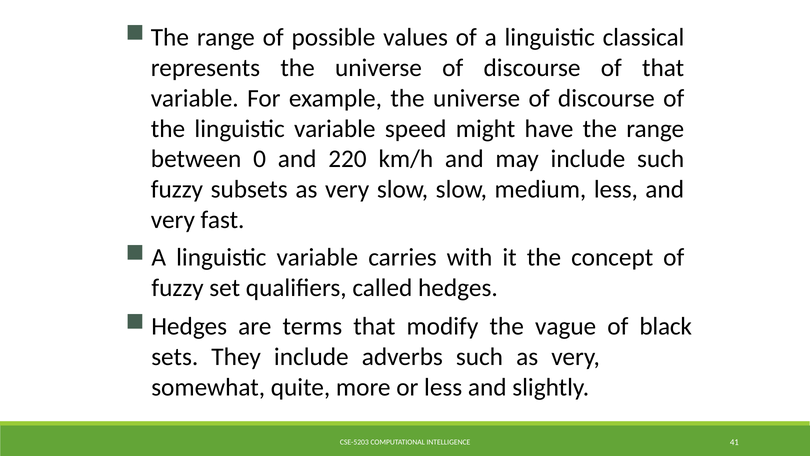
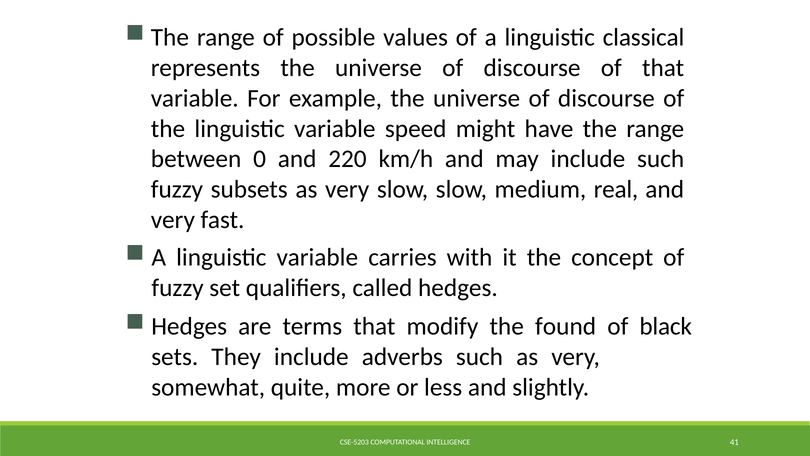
medium less: less -> real
vague: vague -> found
